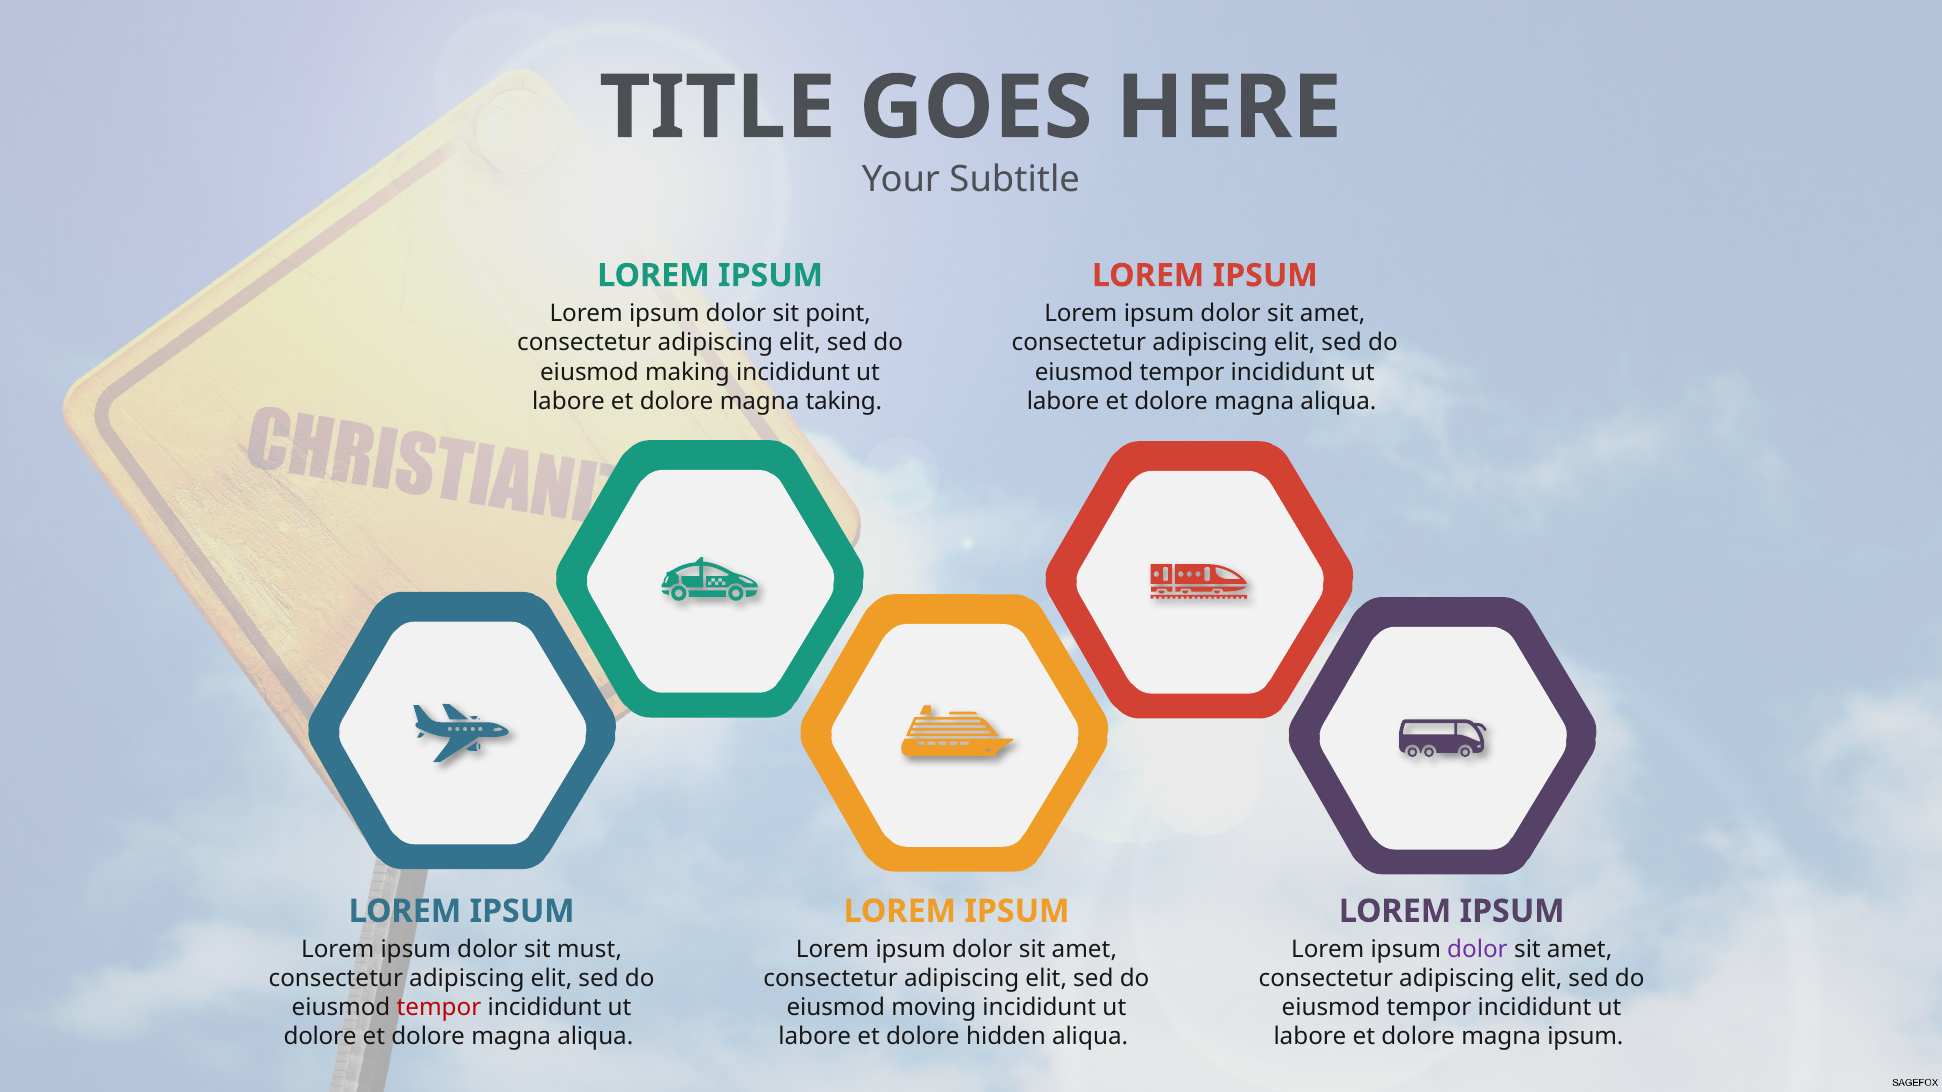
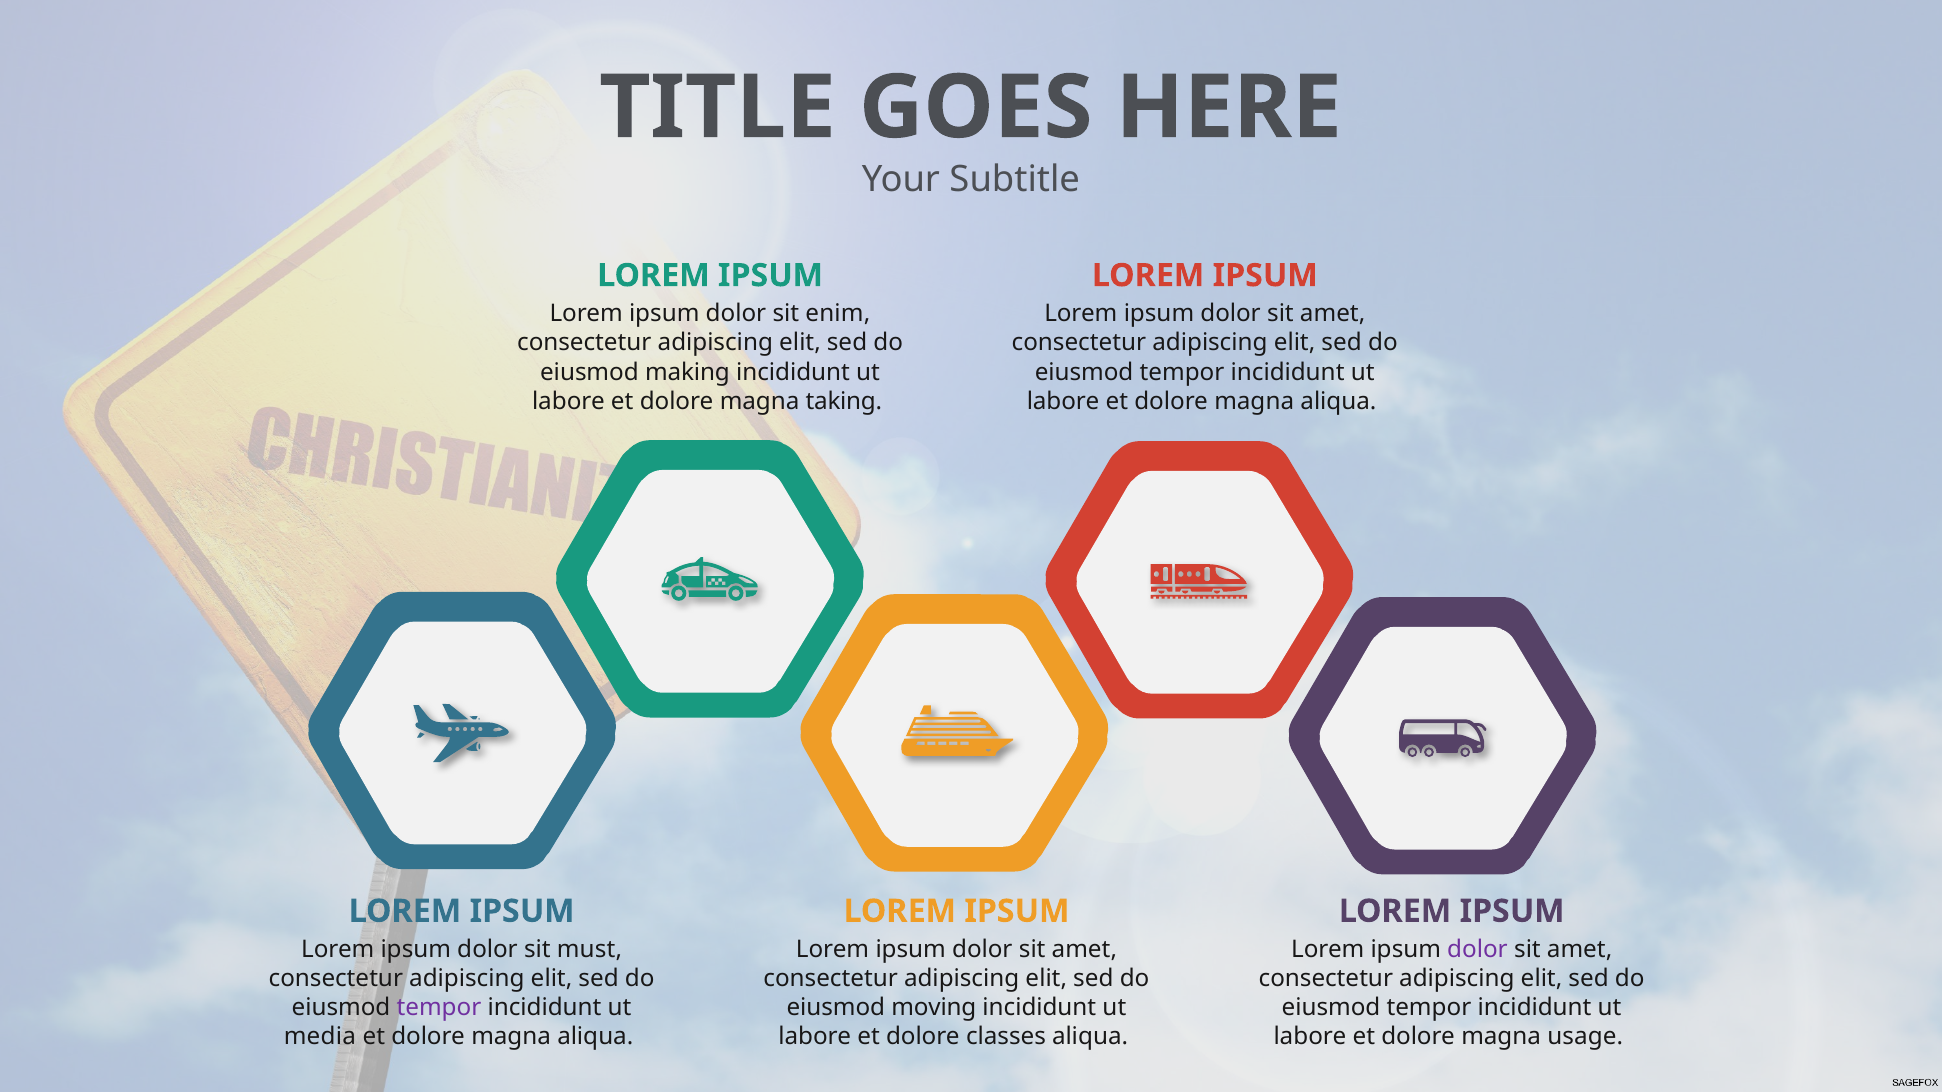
point: point -> enim
tempor at (439, 1008) colour: red -> purple
dolore at (320, 1037): dolore -> media
hidden: hidden -> classes
magna ipsum: ipsum -> usage
